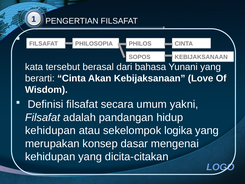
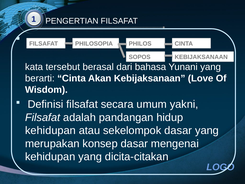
sekelompok logika: logika -> dasar
